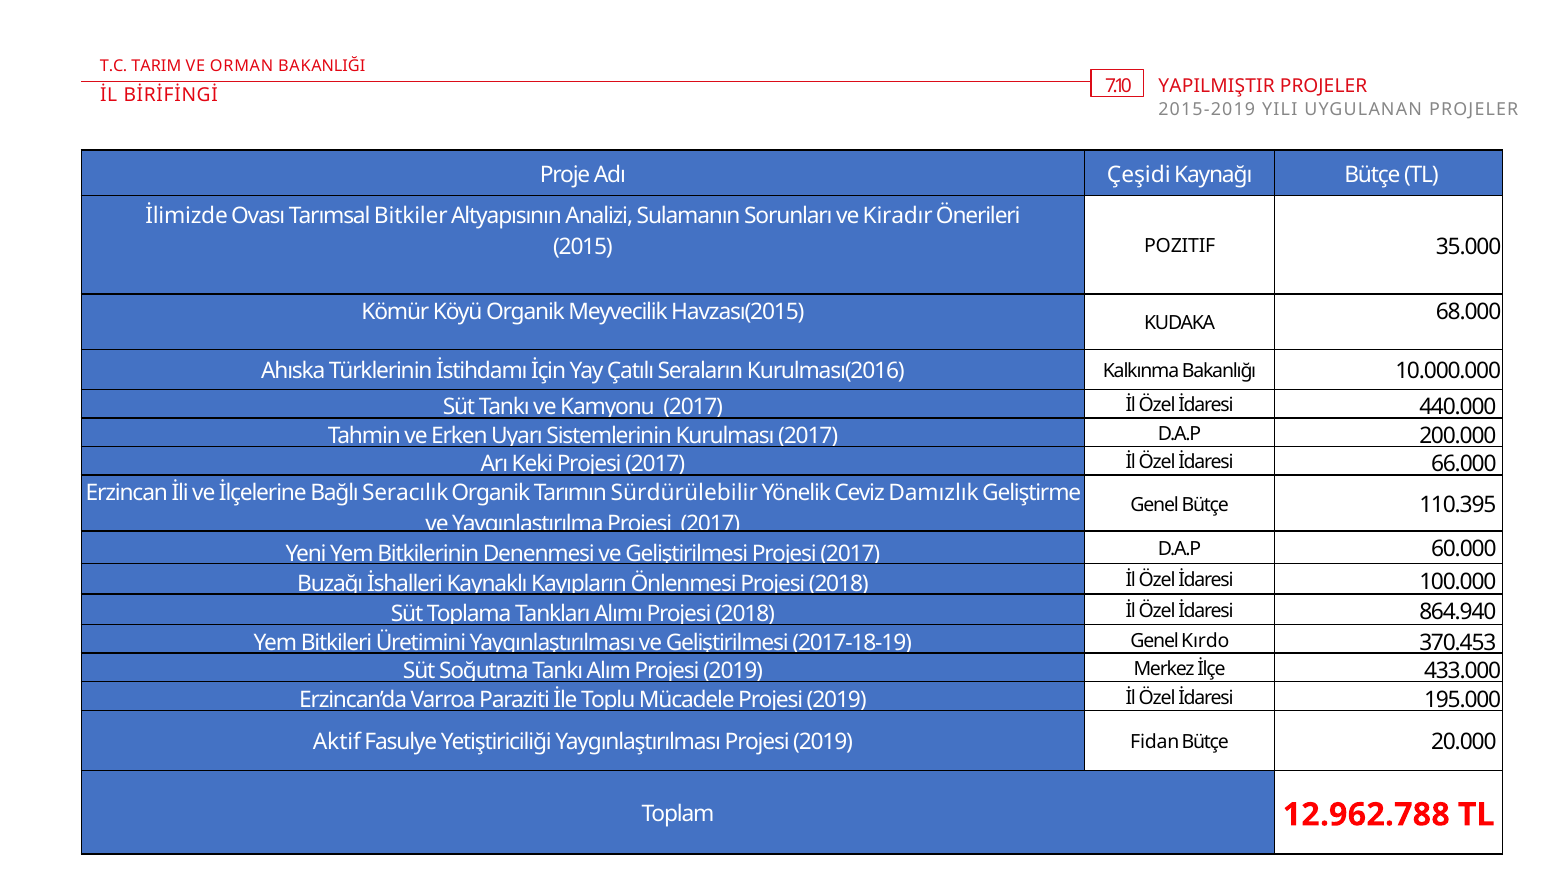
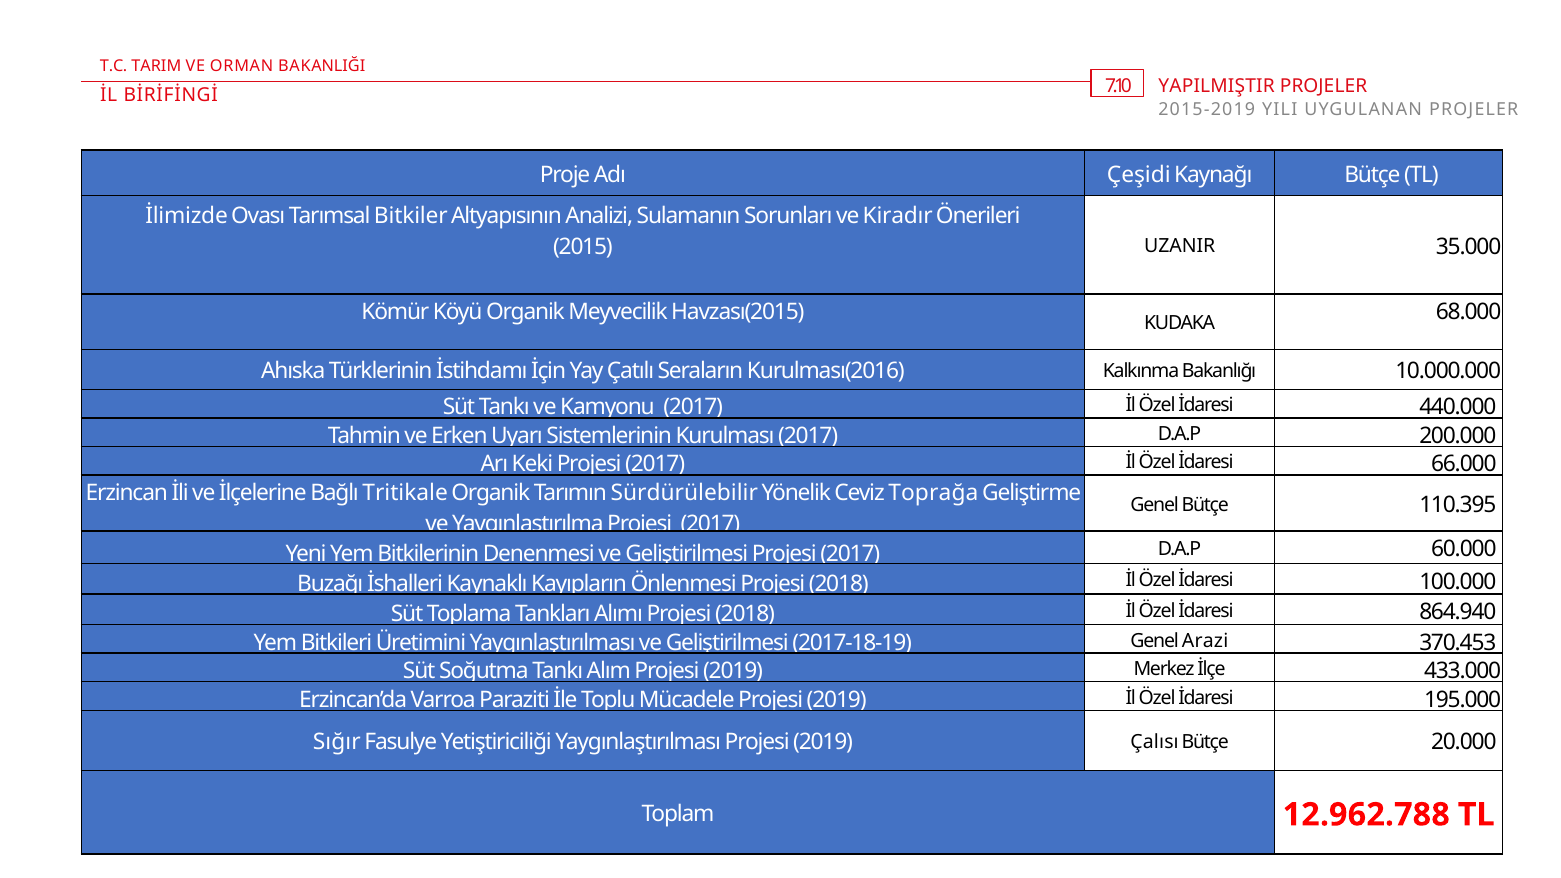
POZITIF: POZITIF -> UZANIR
Seracılık: Seracılık -> Tritikale
Damızlık: Damızlık -> Toprağa
Kırdo: Kırdo -> Arazi
Aktif: Aktif -> Sığır
Fidan: Fidan -> Çalısı
